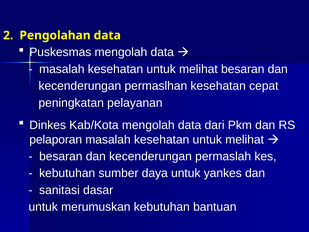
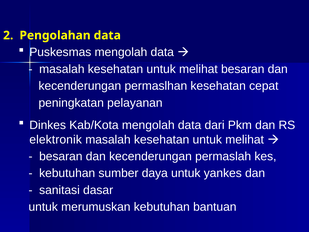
pelaporan: pelaporan -> elektronik
